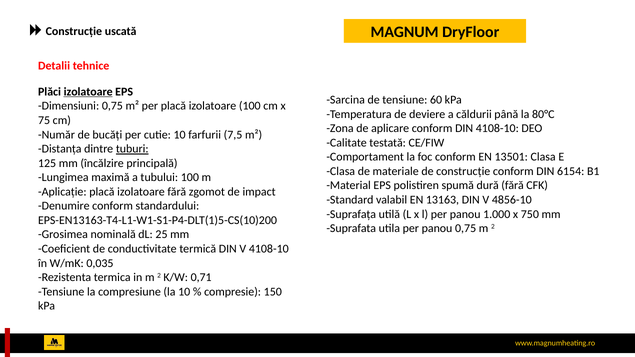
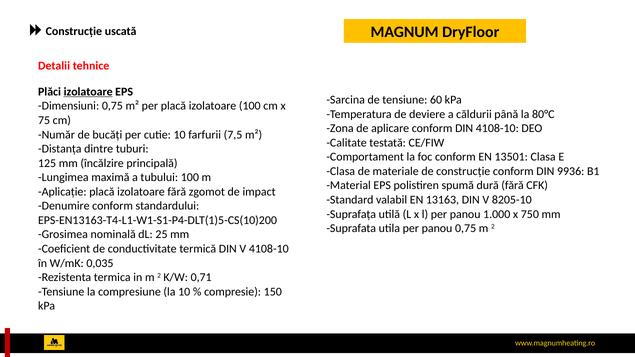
tuburi underline: present -> none
6154: 6154 -> 9936
4856-10: 4856-10 -> 8205-10
